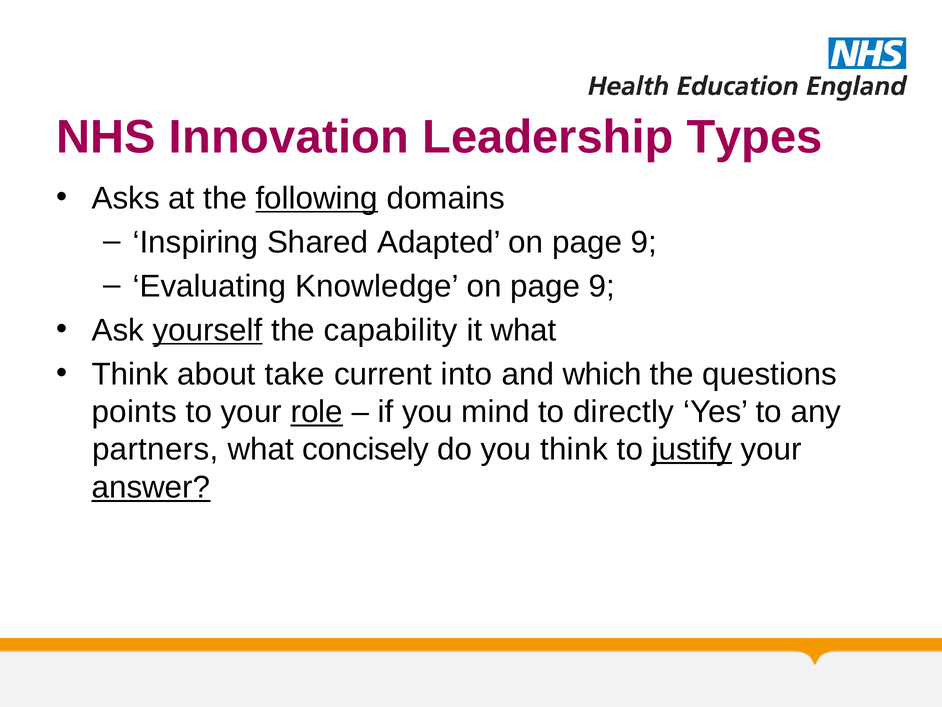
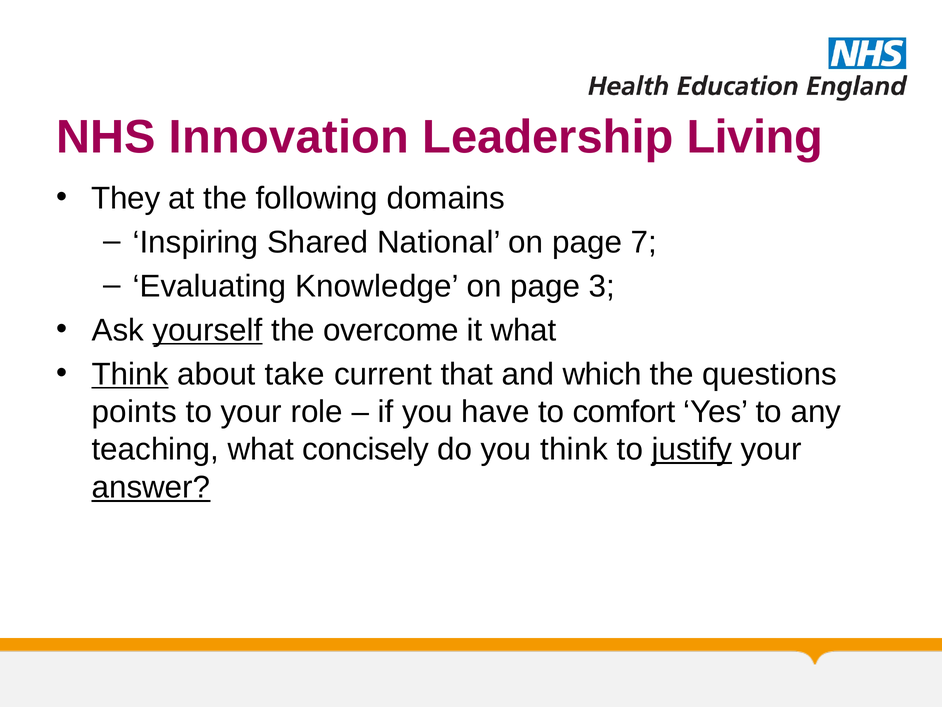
Types: Types -> Living
Asks: Asks -> They
following underline: present -> none
Adapted: Adapted -> National
9 at (644, 242): 9 -> 7
9 at (602, 286): 9 -> 3
capability: capability -> overcome
Think at (130, 374) underline: none -> present
into: into -> that
role underline: present -> none
mind: mind -> have
directly: directly -> comfort
partners: partners -> teaching
